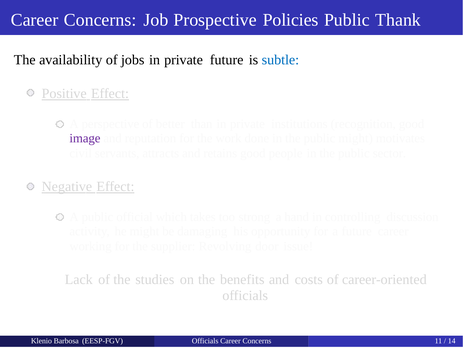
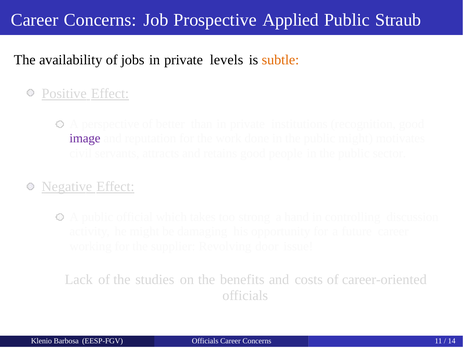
Policies: Policies -> Applied
Thank: Thank -> Straub
private future: future -> levels
subtle colour: blue -> orange
